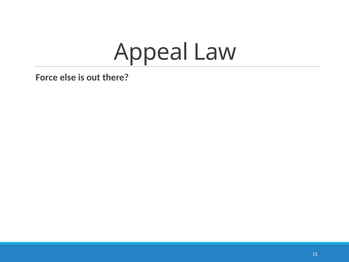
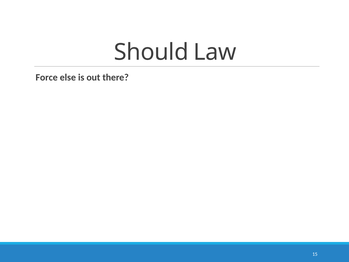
Appeal: Appeal -> Should
